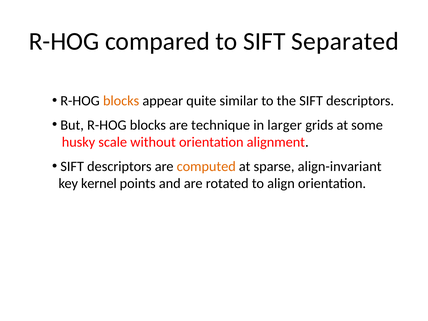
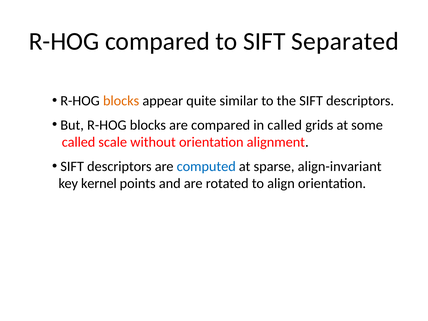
are technique: technique -> compared
in larger: larger -> called
husky at (78, 142): husky -> called
computed colour: orange -> blue
